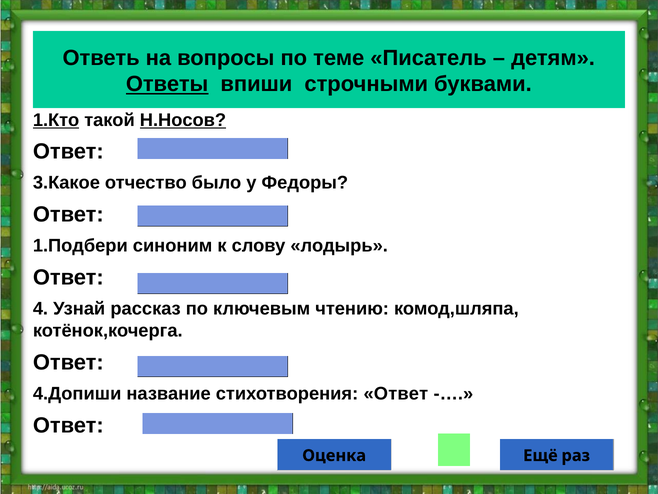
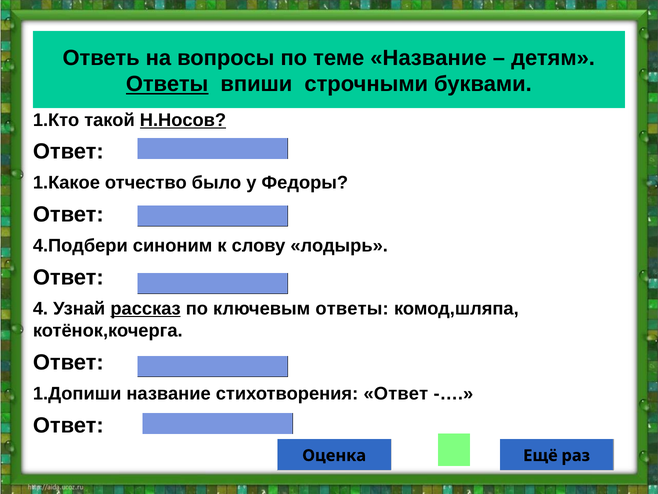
теме Писатель: Писатель -> Название
1.Кто underline: present -> none
3.Какое: 3.Какое -> 1.Какое
1.Подбери: 1.Подбери -> 4.Подбери
рассказ underline: none -> present
ключевым чтению: чтению -> ответы
4.Допиши: 4.Допиши -> 1.Допиши
